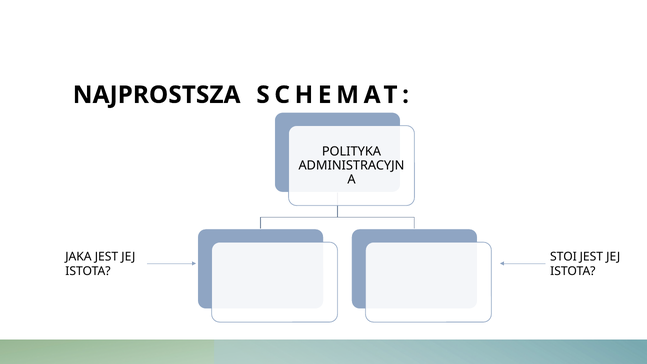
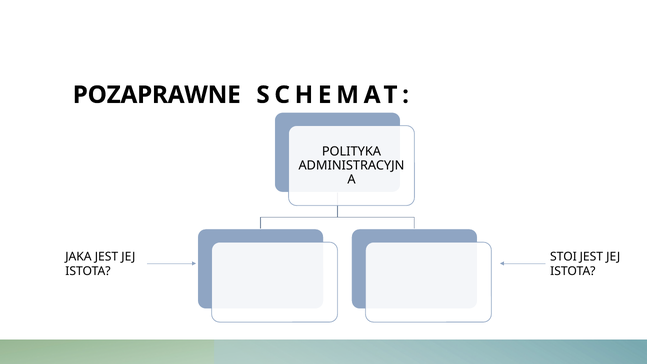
NAJPROSTSZA: NAJPROSTSZA -> POZAPRAWNE
